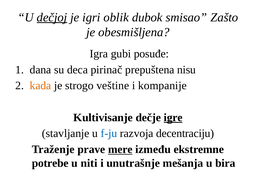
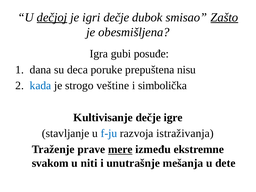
igri oblik: oblik -> dečje
Zašto underline: none -> present
pirinač: pirinač -> poruke
kada colour: orange -> blue
kompanije: kompanije -> simbolička
igre underline: present -> none
decentraciju: decentraciju -> istraživanja
potrebe: potrebe -> svakom
bira: bira -> dete
